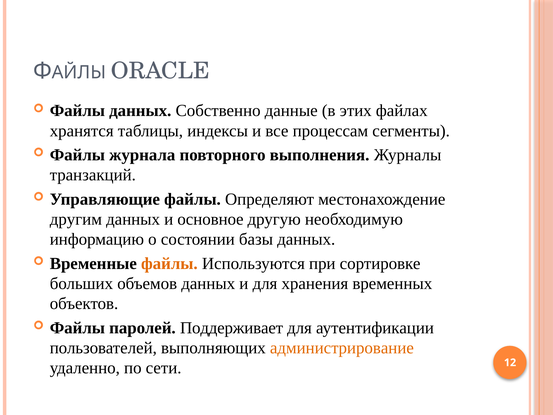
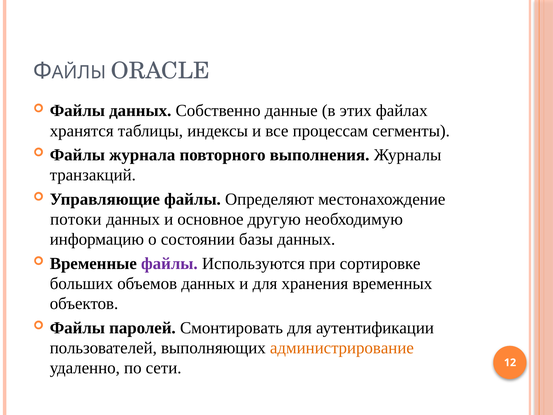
другим: другим -> потоки
файлы at (169, 263) colour: orange -> purple
Поддерживает: Поддерживает -> Смонтировать
